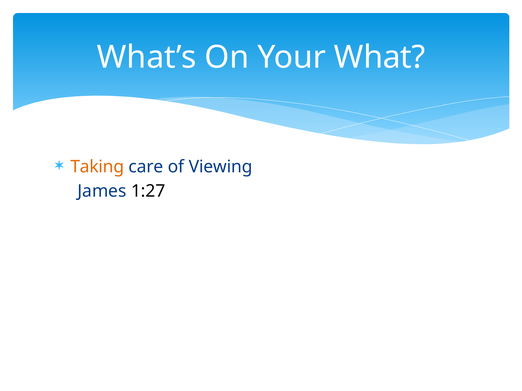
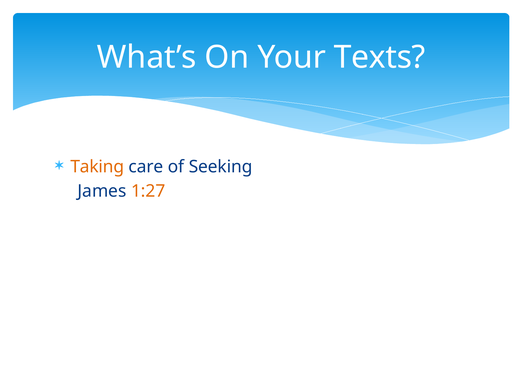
What: What -> Texts
Viewing: Viewing -> Seeking
1:27 colour: black -> orange
